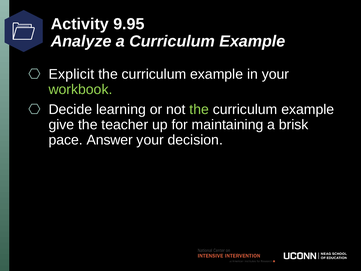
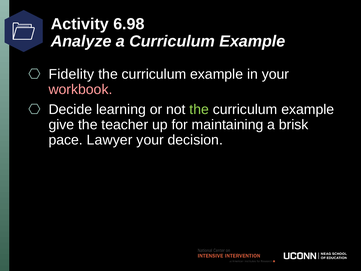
9.95: 9.95 -> 6.98
Explicit: Explicit -> Fidelity
workbook colour: light green -> pink
Answer: Answer -> Lawyer
